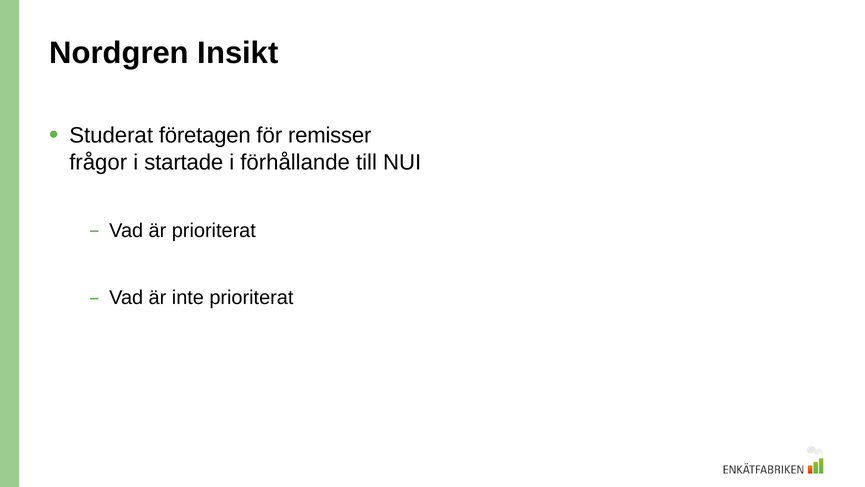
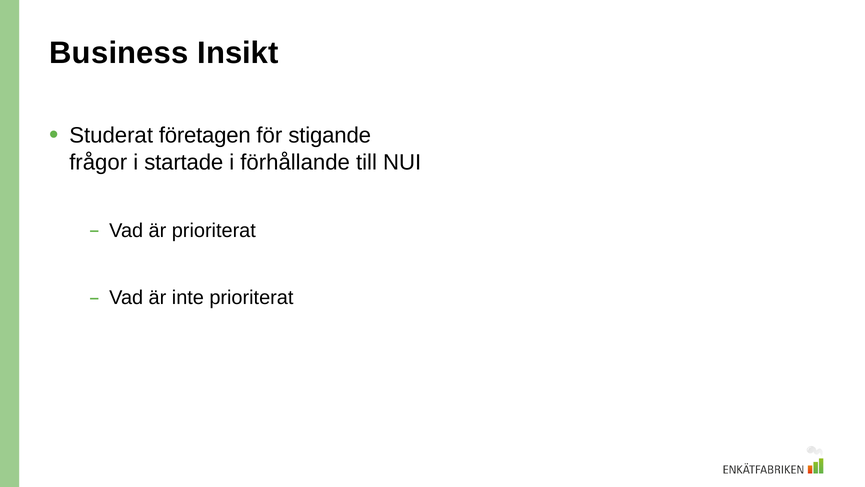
Nordgren: Nordgren -> Business
remisser: remisser -> stigande
